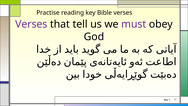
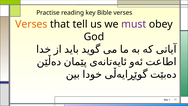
Verses at (31, 24) colour: purple -> orange
